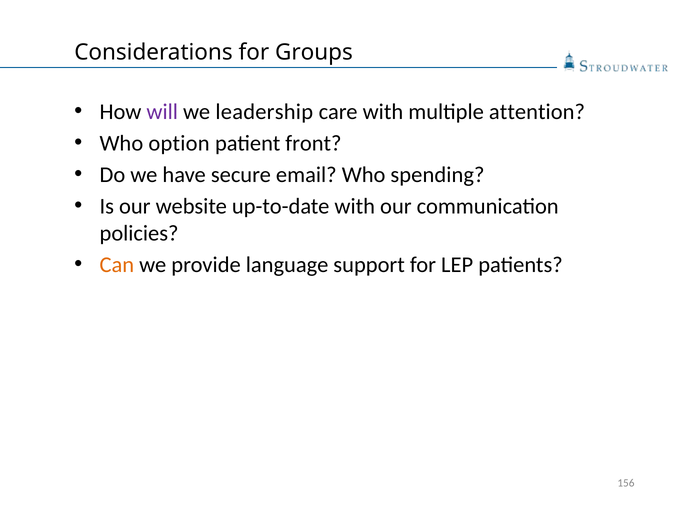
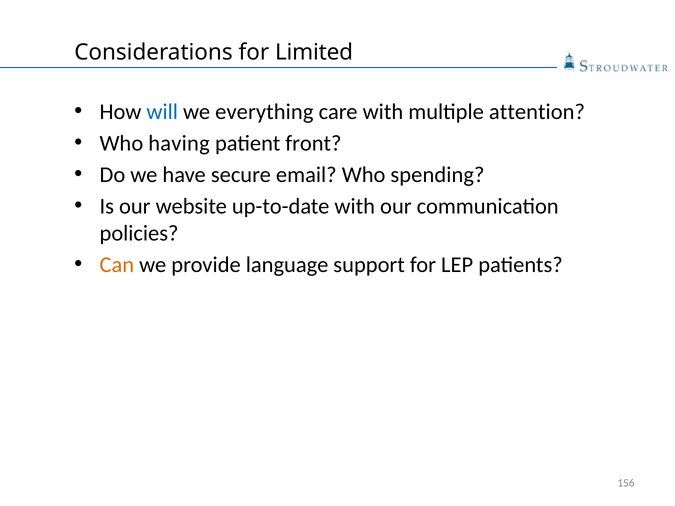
Groups: Groups -> Limited
will colour: purple -> blue
leadership: leadership -> everything
option: option -> having
